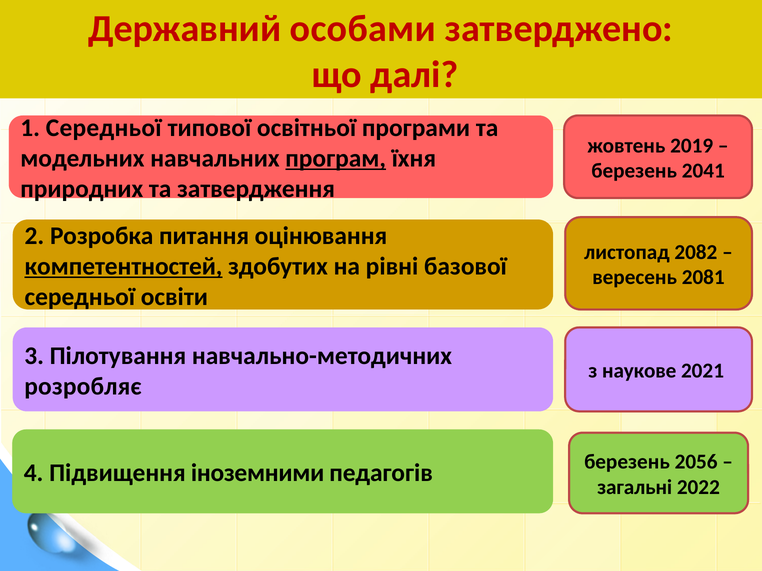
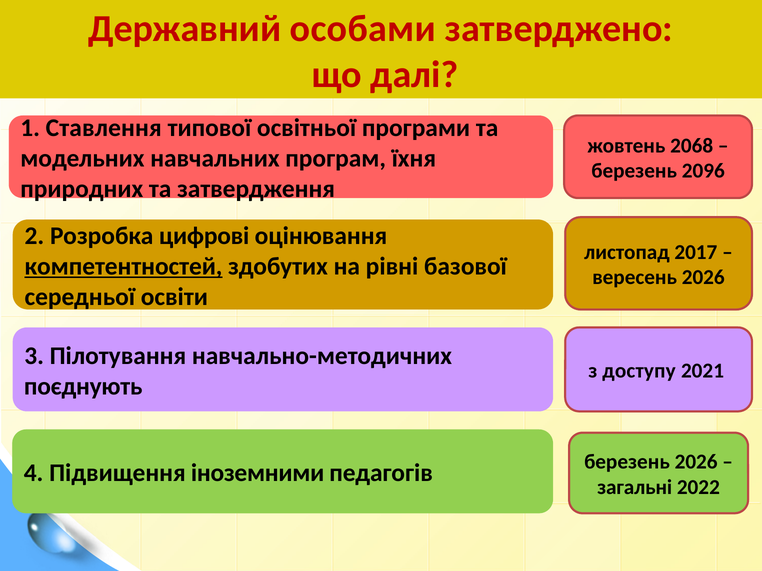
1 Середньої: Середньої -> Ставлення
2019: 2019 -> 2068
програм underline: present -> none
2041: 2041 -> 2096
питання: питання -> цифрові
2082: 2082 -> 2017
вересень 2081: 2081 -> 2026
наукове: наукове -> доступу
розробляє: розробляє -> поєднують
березень 2056: 2056 -> 2026
